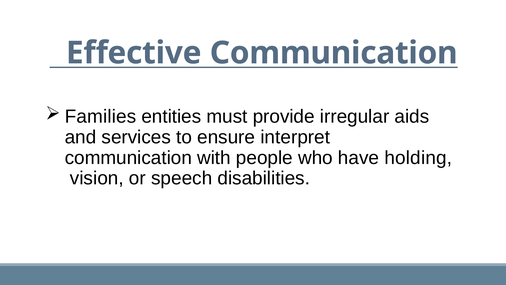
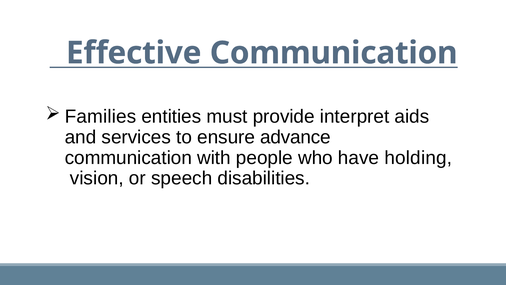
irregular: irregular -> interpret
interpret: interpret -> advance
